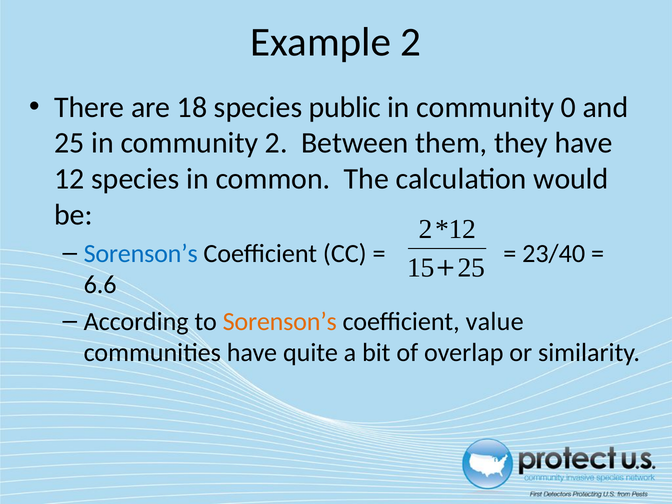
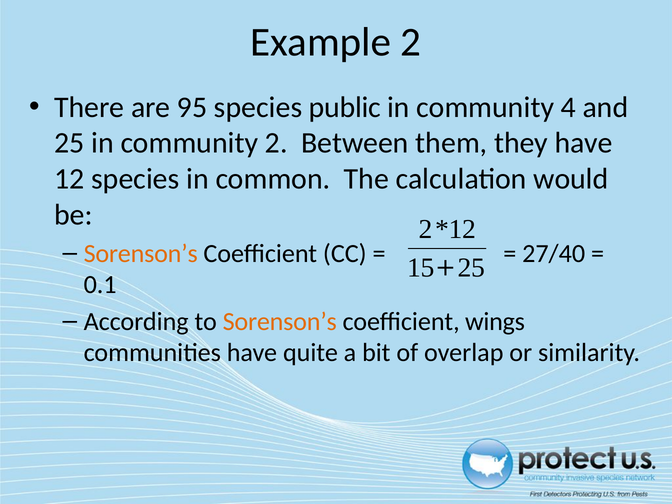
18: 18 -> 95
0: 0 -> 4
Sorenson’s at (141, 253) colour: blue -> orange
23/40: 23/40 -> 27/40
6.6: 6.6 -> 0.1
value: value -> wings
